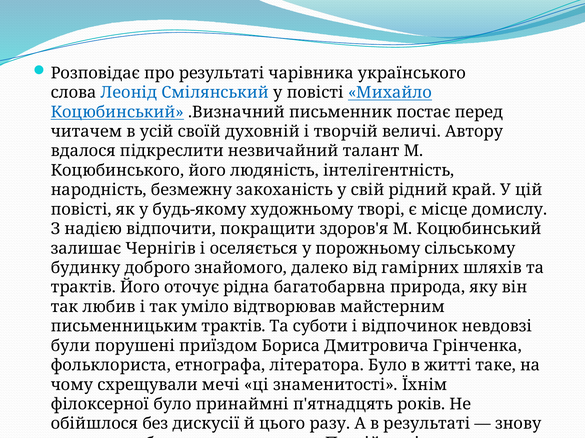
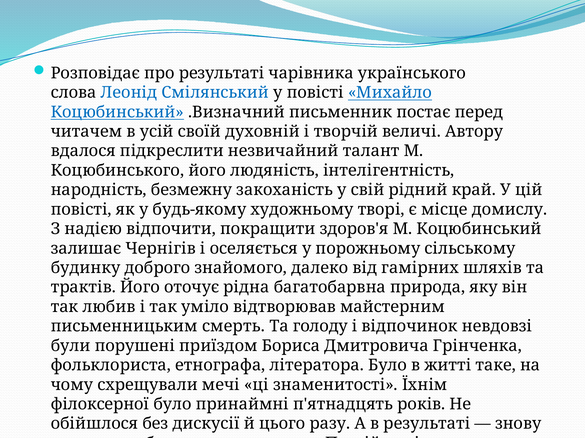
письменницьким трактів: трактів -> смерть
суботи: суботи -> голоду
